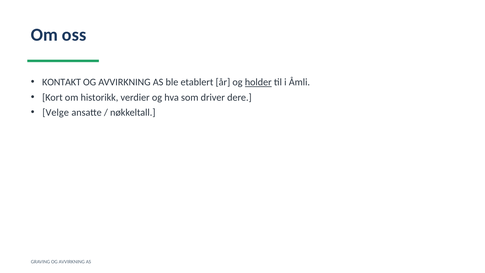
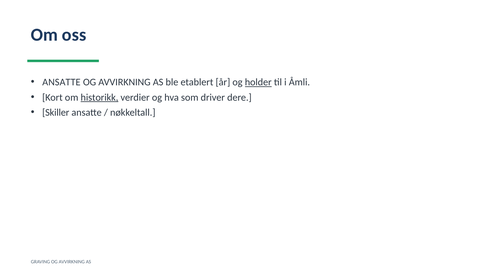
KONTAKT at (62, 82): KONTAKT -> ANSATTE
historikk underline: none -> present
Velge: Velge -> Skiller
